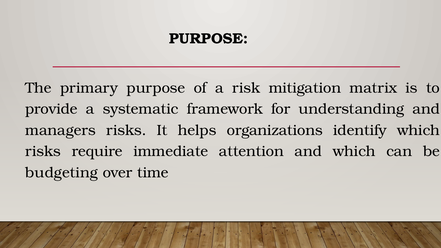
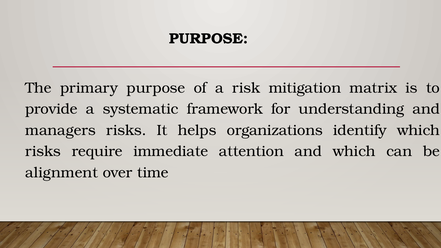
budgeting: budgeting -> alignment
